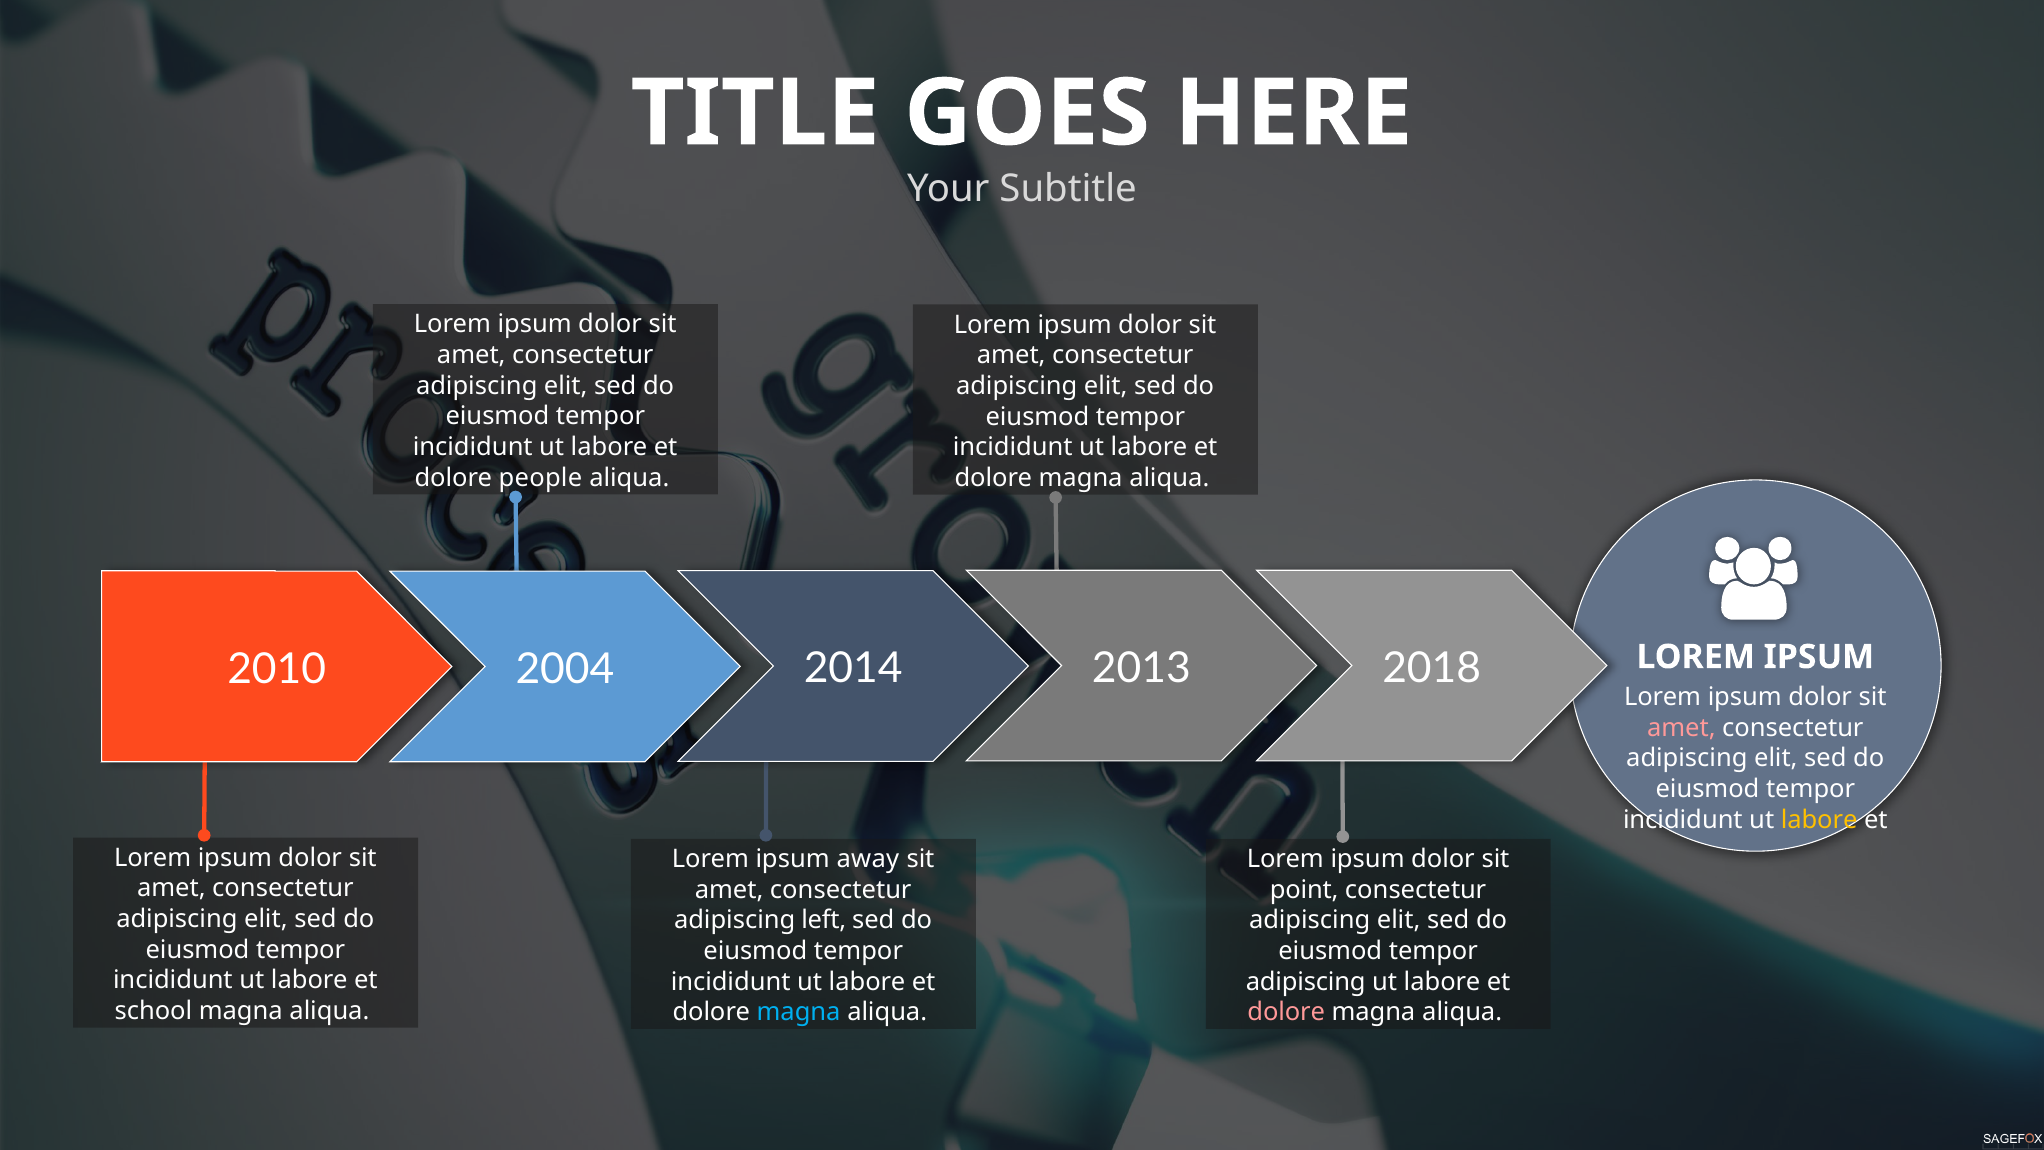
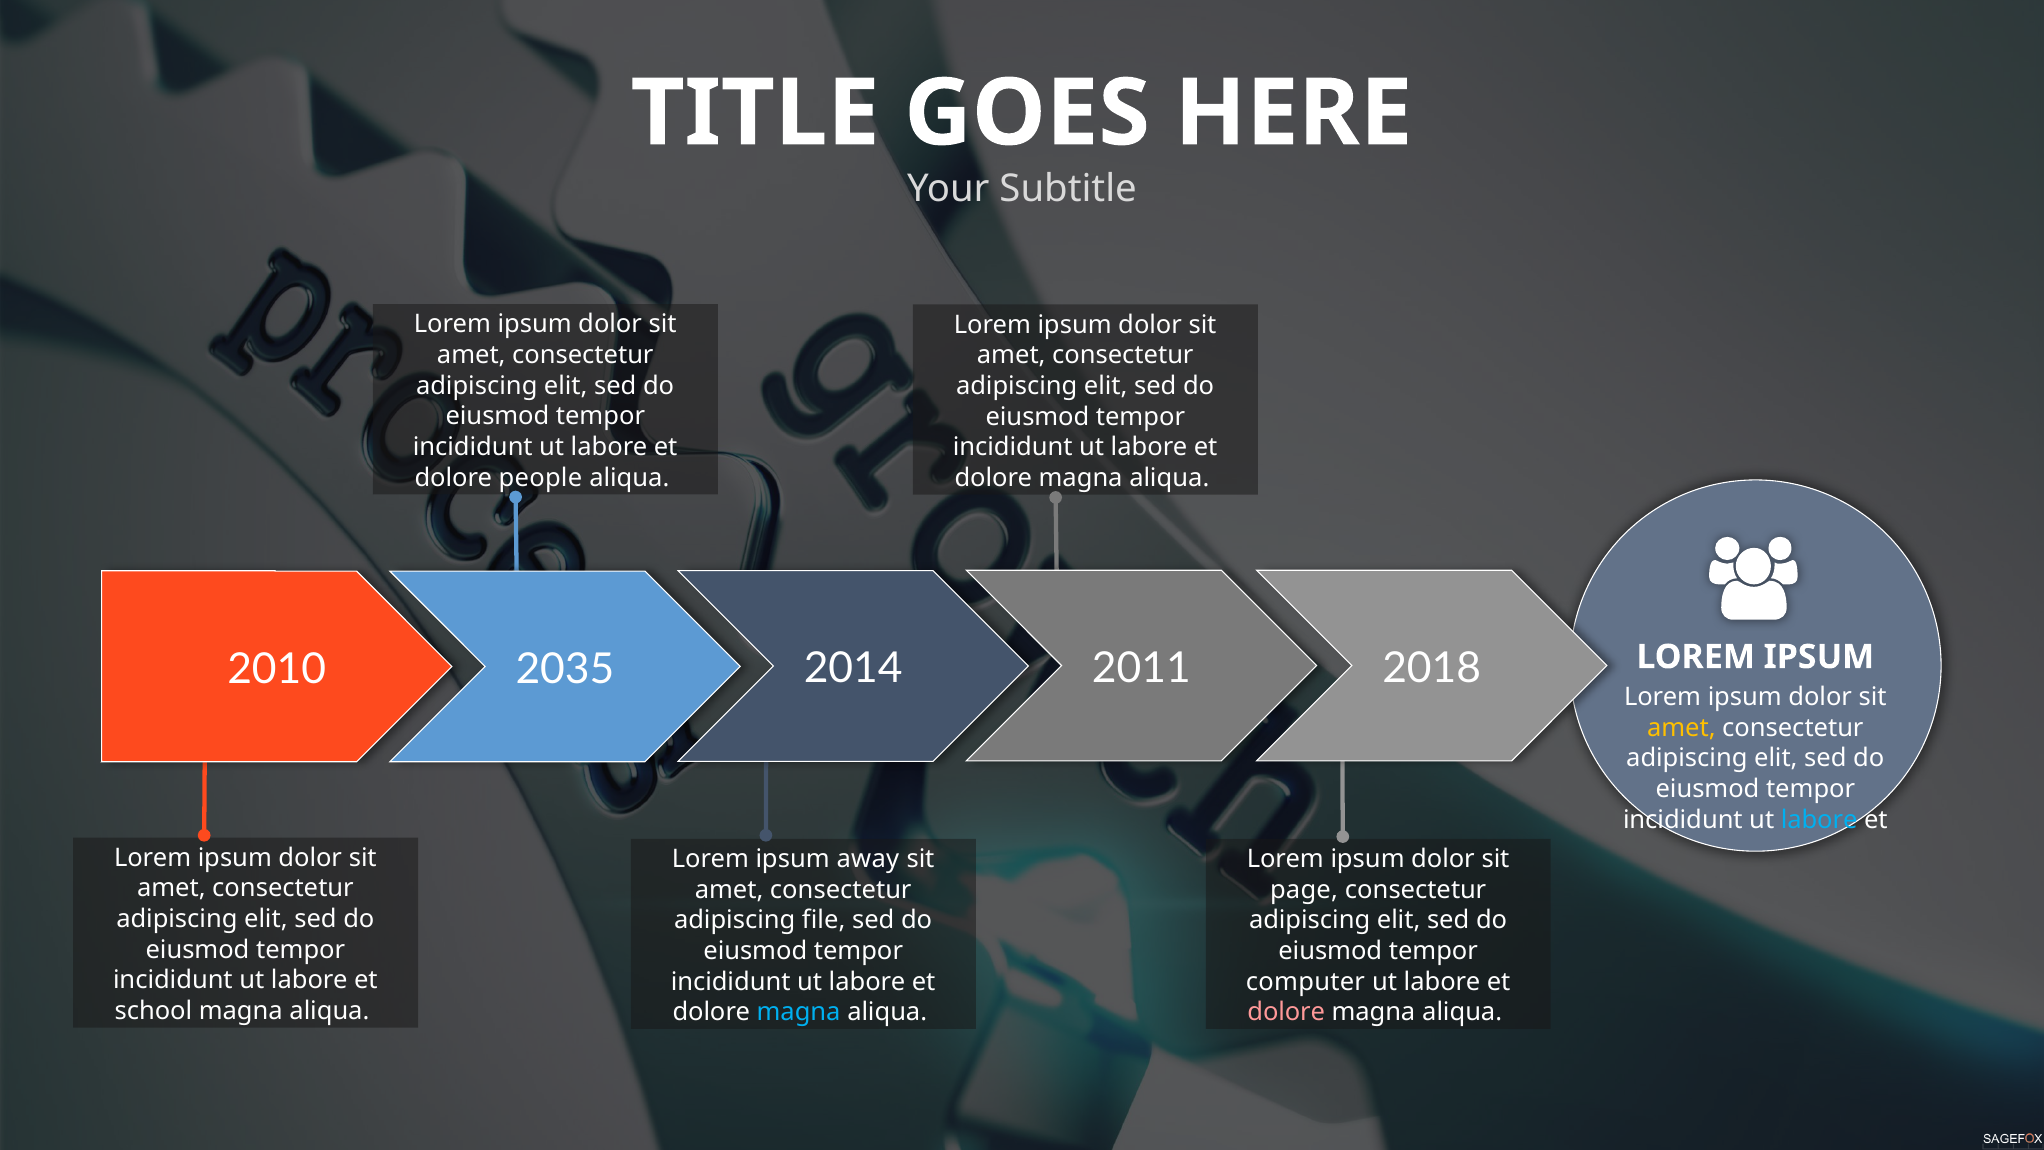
2004: 2004 -> 2035
2013: 2013 -> 2011
amet at (1681, 728) colour: pink -> yellow
labore at (1819, 820) colour: yellow -> light blue
point: point -> page
left: left -> file
adipiscing at (1306, 981): adipiscing -> computer
